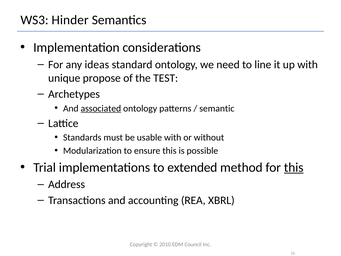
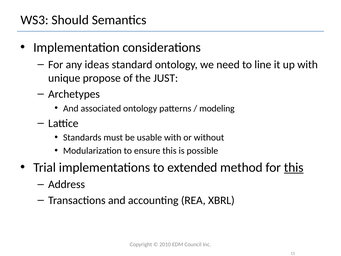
Hinder: Hinder -> Should
TEST: TEST -> JUST
associated underline: present -> none
semantic: semantic -> modeling
